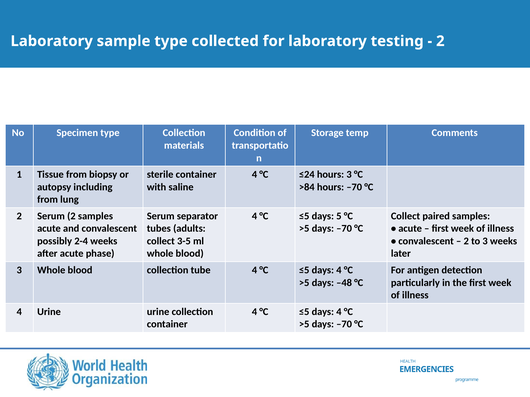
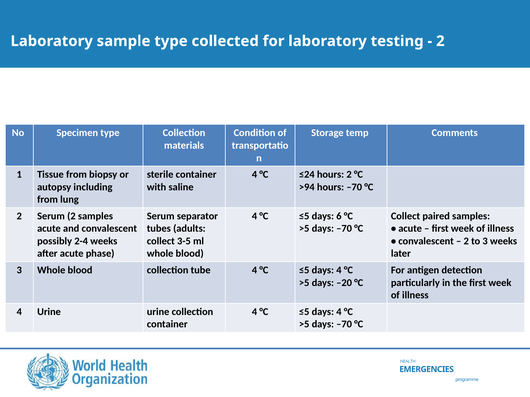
hours 3: 3 -> 2
>84: >84 -> >94
5: 5 -> 6
–48: –48 -> –20
